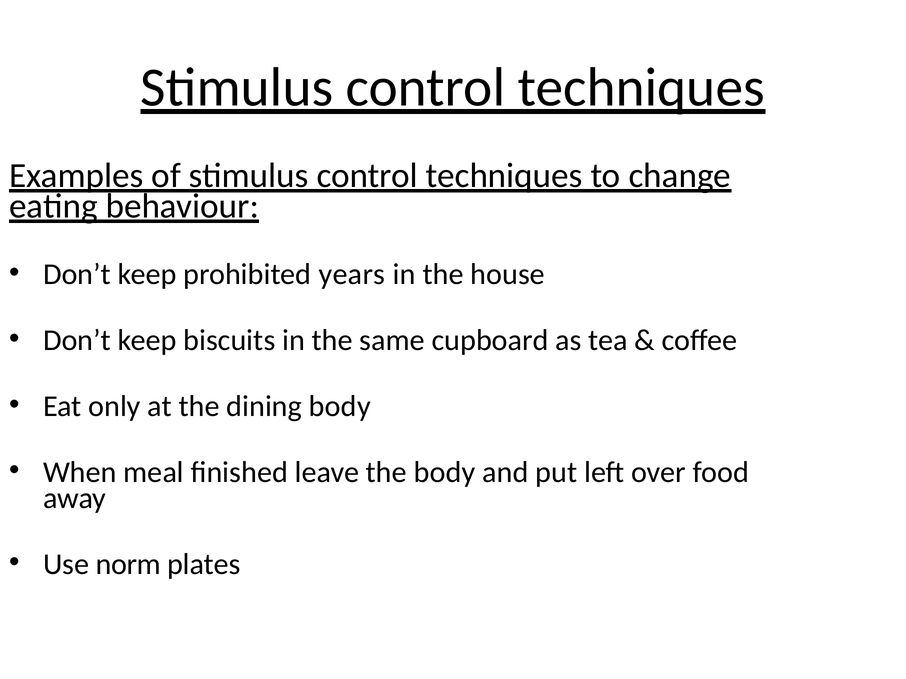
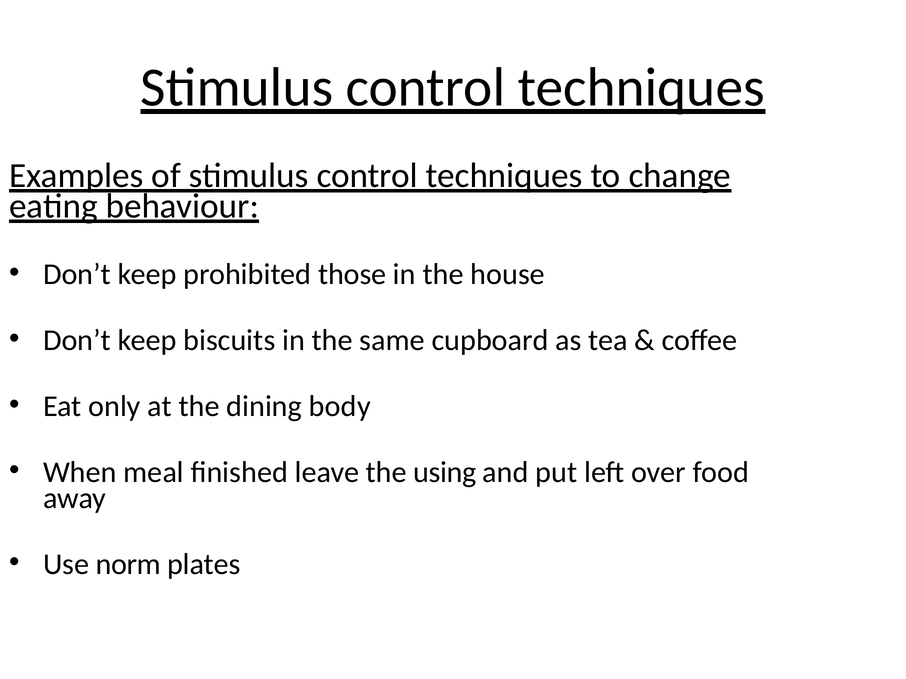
years: years -> those
the body: body -> using
